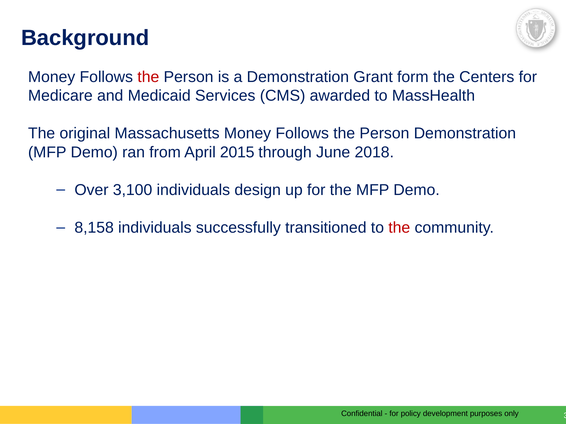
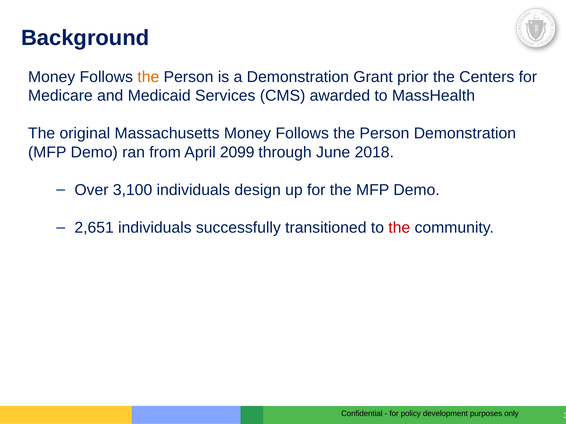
the at (148, 77) colour: red -> orange
form: form -> prior
2015: 2015 -> 2099
8,158: 8,158 -> 2,651
